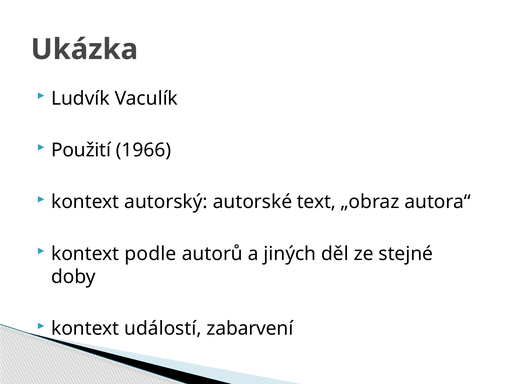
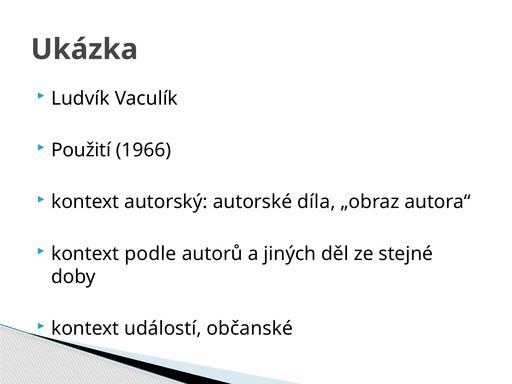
text: text -> díla
zabarvení: zabarvení -> občanské
